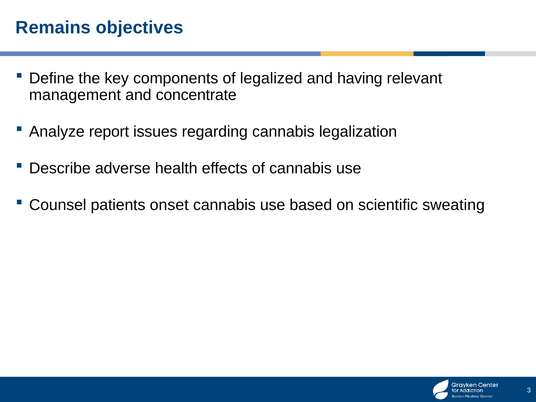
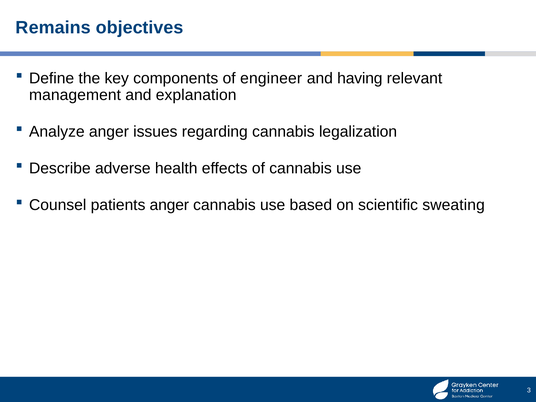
legalized: legalized -> engineer
concentrate: concentrate -> explanation
Analyze report: report -> anger
patients onset: onset -> anger
